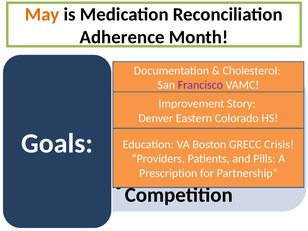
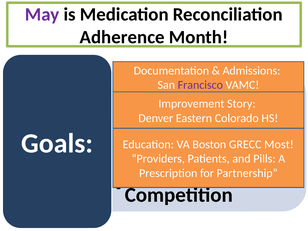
May colour: orange -> purple
Cholesterol: Cholesterol -> Admissions
Crisis: Crisis -> Most
